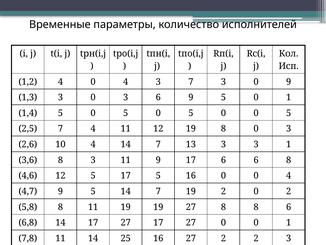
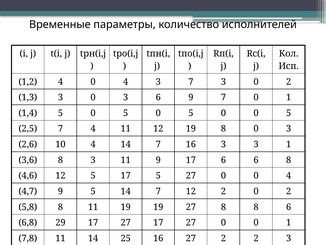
3 0 9: 9 -> 2
6 9 5: 5 -> 7
7 13: 13 -> 16
5 16: 16 -> 27
7 19: 19 -> 12
6,8 14: 14 -> 29
